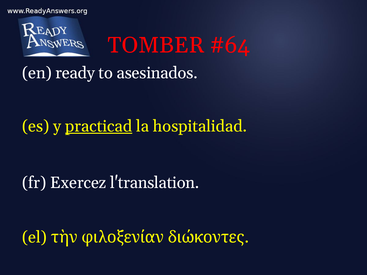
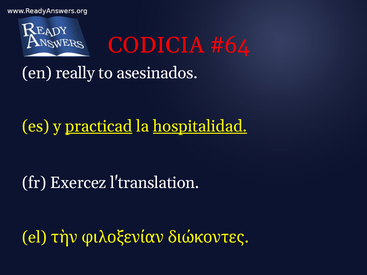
TOMBER: TOMBER -> CODICIA
ready: ready -> really
hospitalidad underline: none -> present
